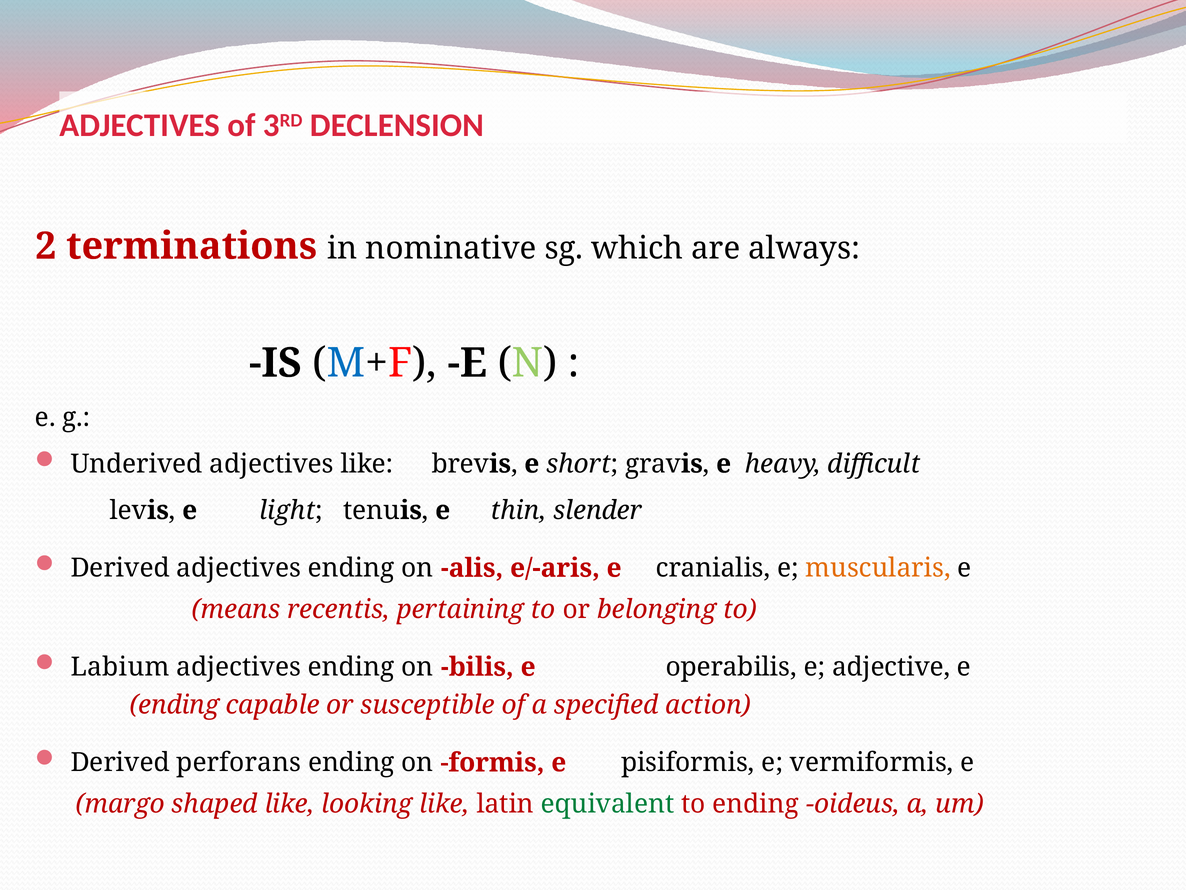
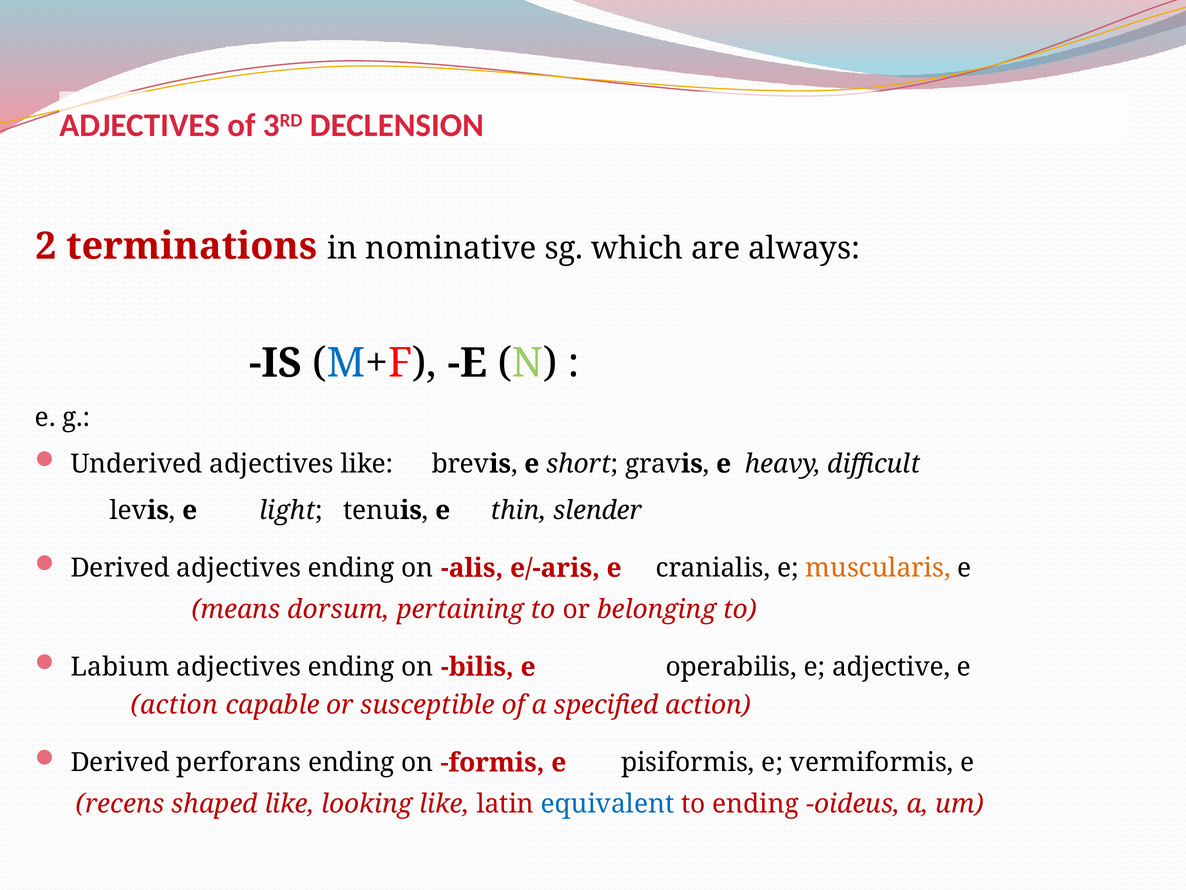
recentis: recentis -> dorsum
ending at (175, 705): ending -> action
margo: margo -> recens
equivalent colour: green -> blue
